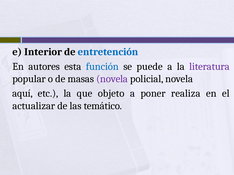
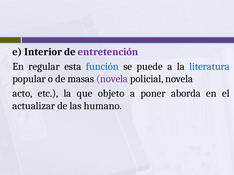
entretención colour: blue -> purple
autores: autores -> regular
literatura colour: purple -> blue
aquí: aquí -> acto
realiza: realiza -> aborda
temático: temático -> humano
